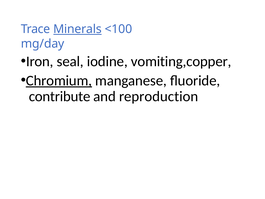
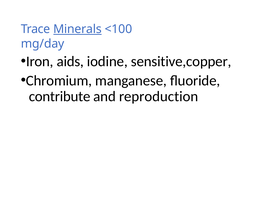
seal: seal -> aids
vomiting,copper: vomiting,copper -> sensitive,copper
Chromium underline: present -> none
